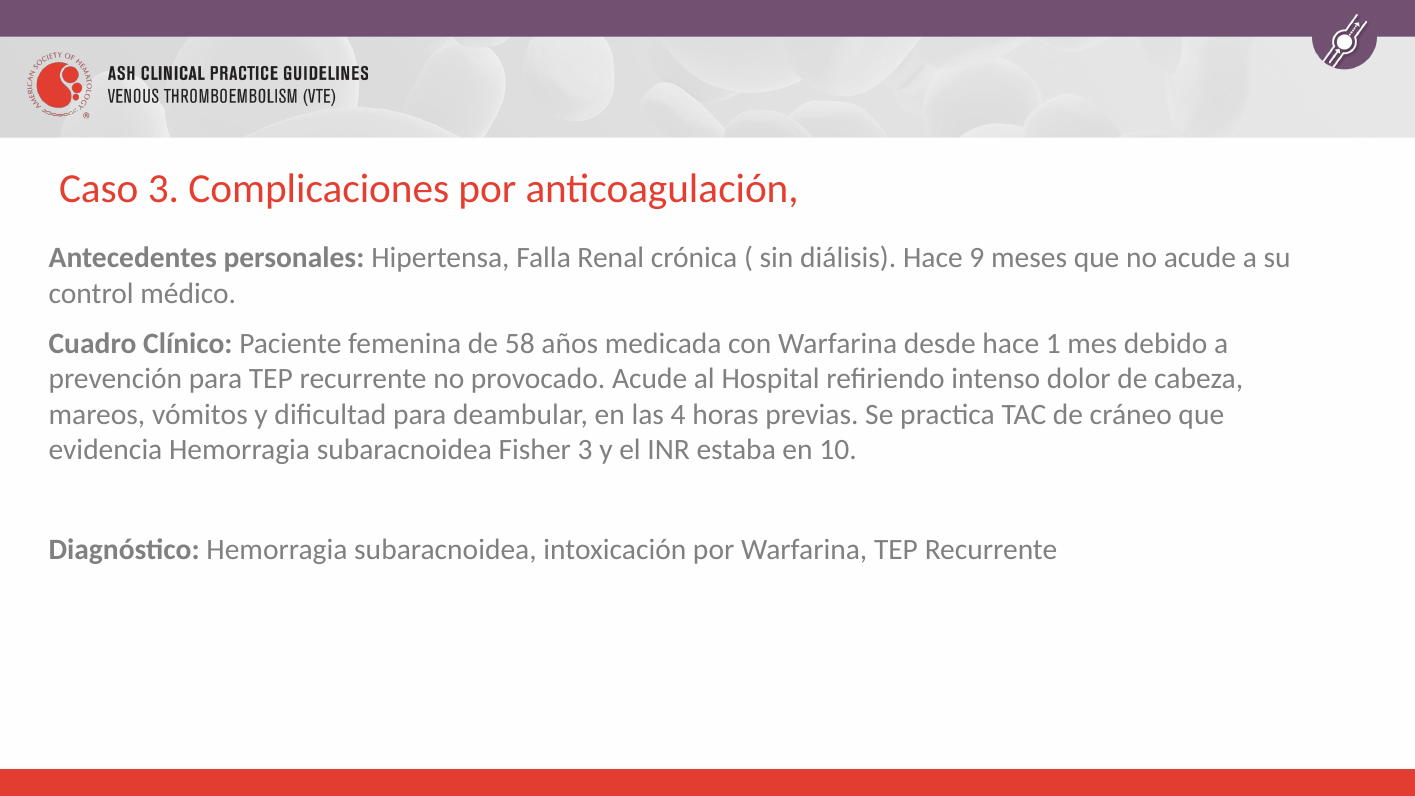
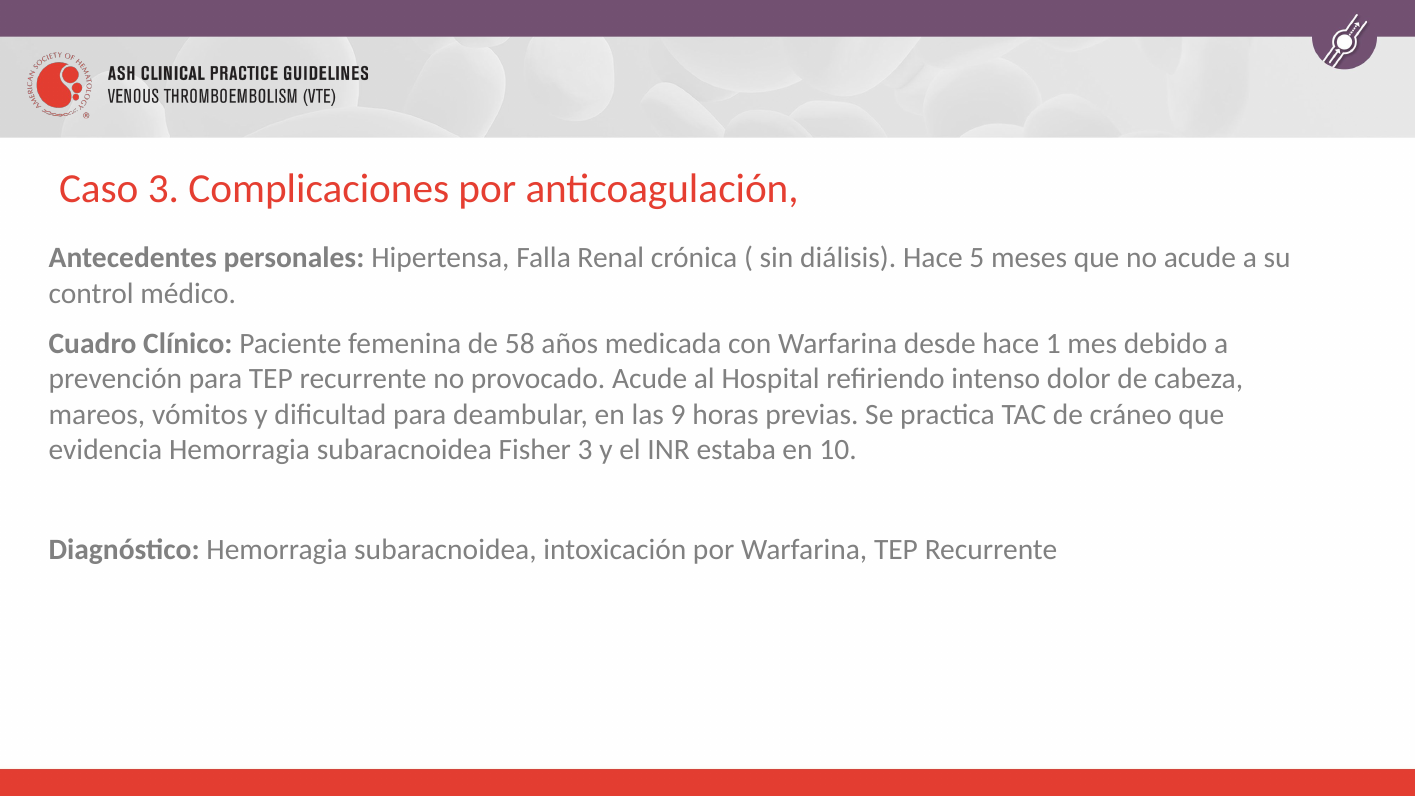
9: 9 -> 5
4: 4 -> 9
